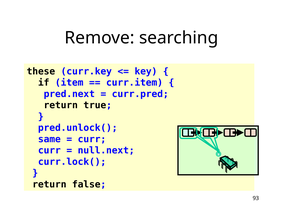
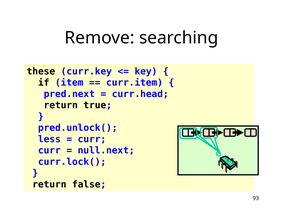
curr.pred: curr.pred -> curr.head
same: same -> less
